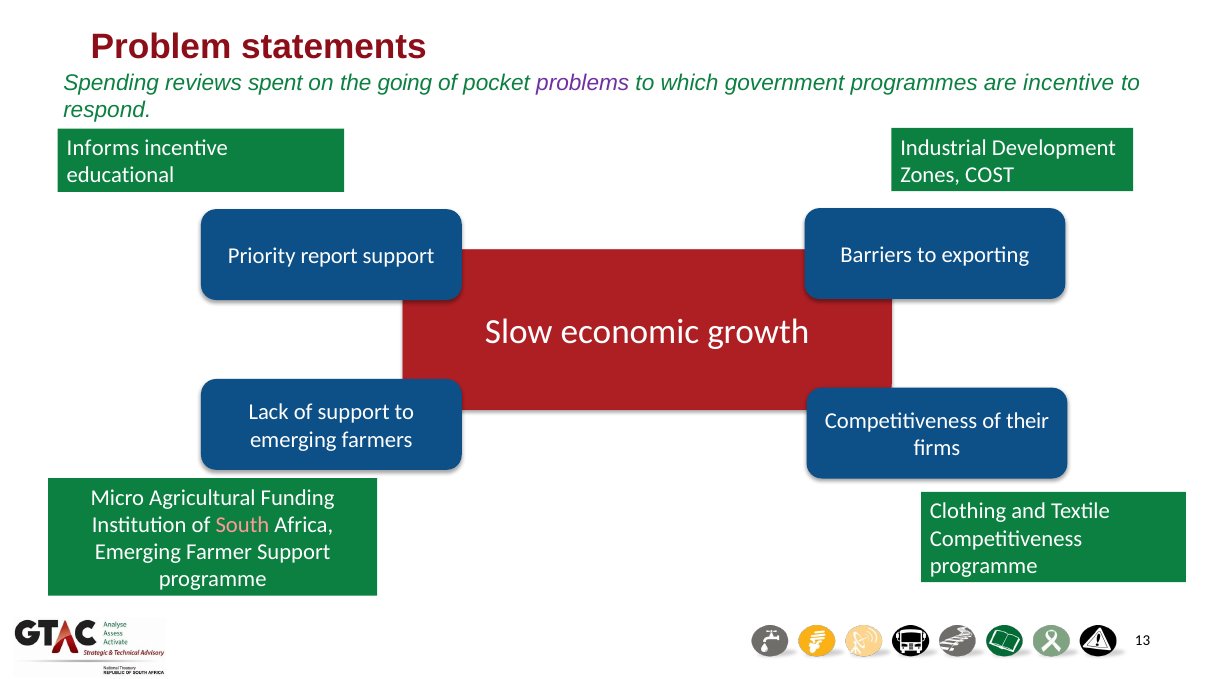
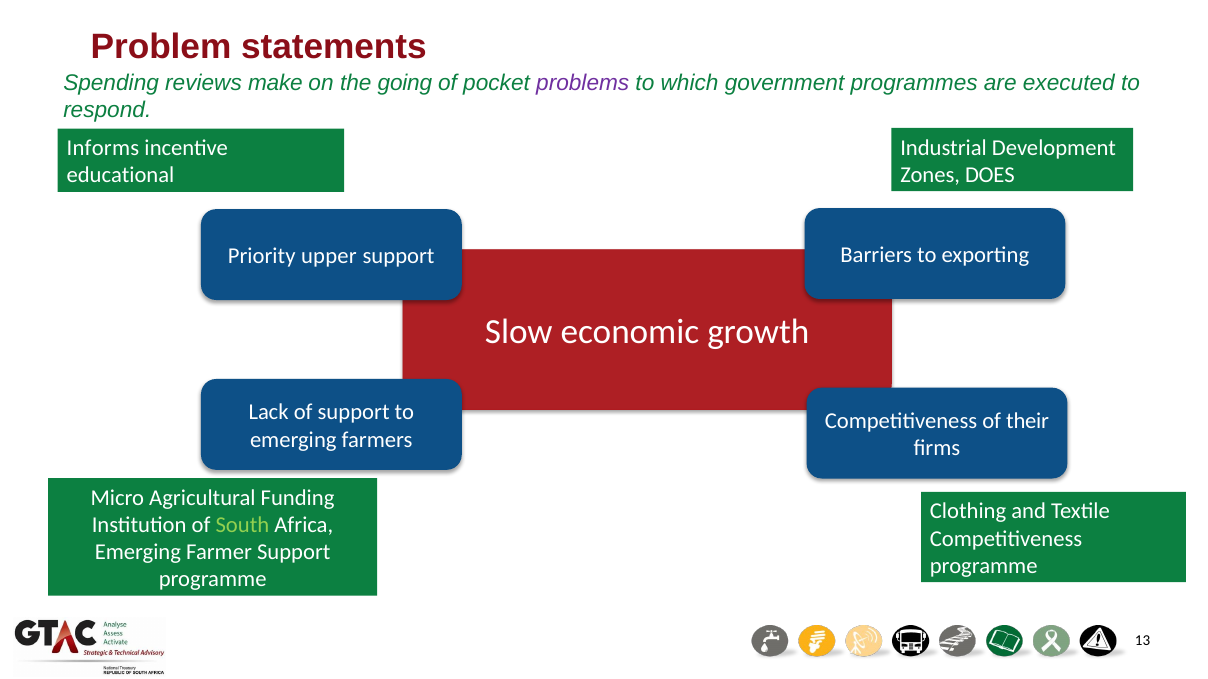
spent: spent -> make
are incentive: incentive -> executed
COST: COST -> DOES
report: report -> upper
South colour: pink -> light green
